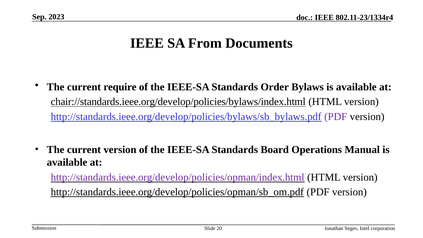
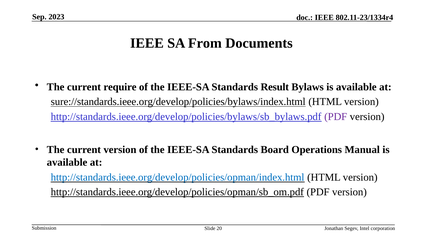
Order: Order -> Result
chair://standards.ieee.org/develop/policies/bylaws/index.html: chair://standards.ieee.org/develop/policies/bylaws/index.html -> sure://standards.ieee.org/develop/policies/bylaws/index.html
http://standards.ieee.org/develop/policies/opman/index.html colour: purple -> blue
